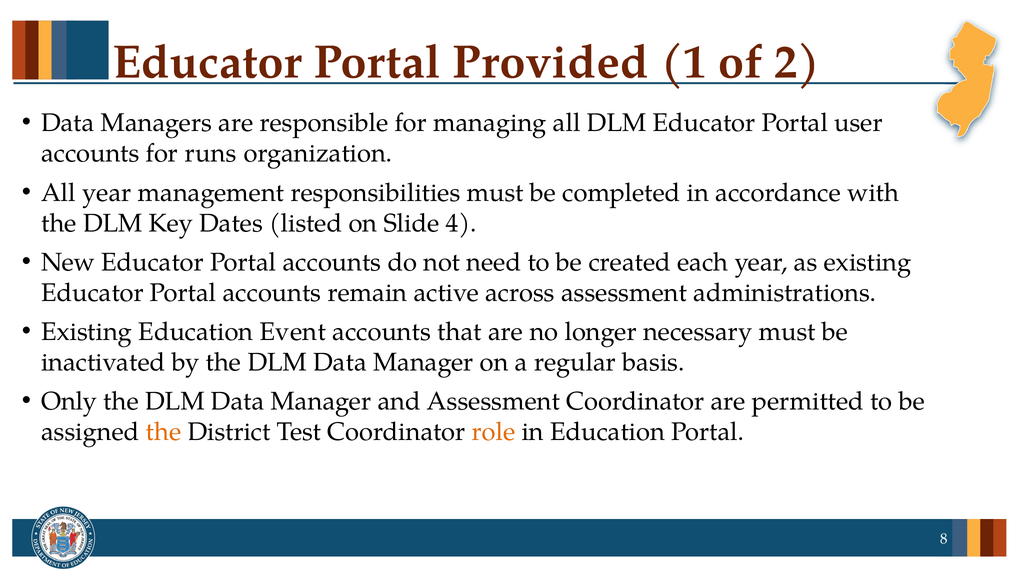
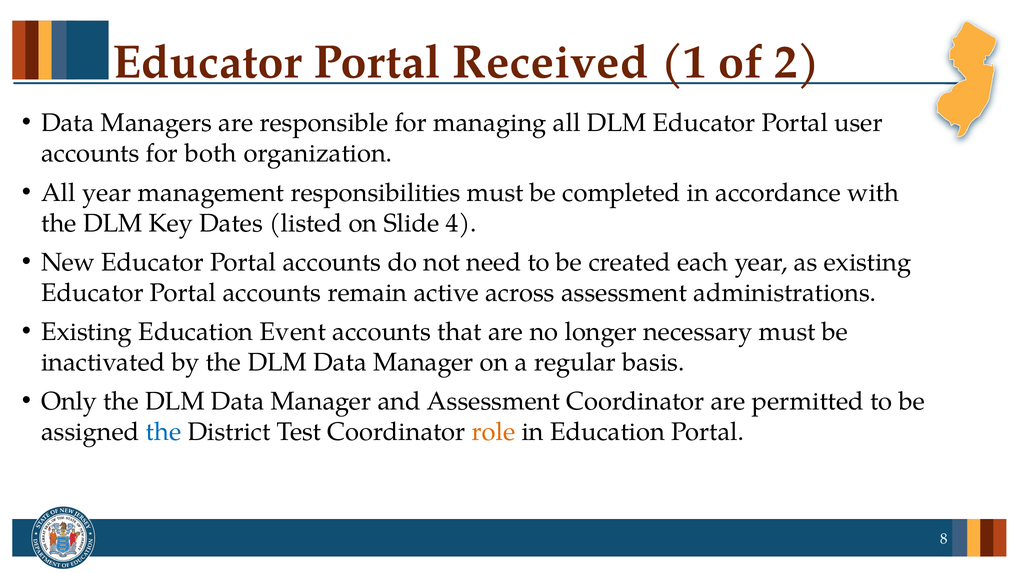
Provided: Provided -> Received
runs: runs -> both
the at (164, 432) colour: orange -> blue
